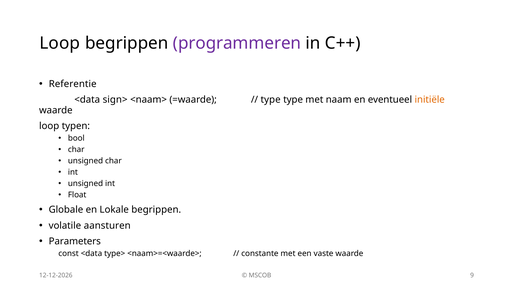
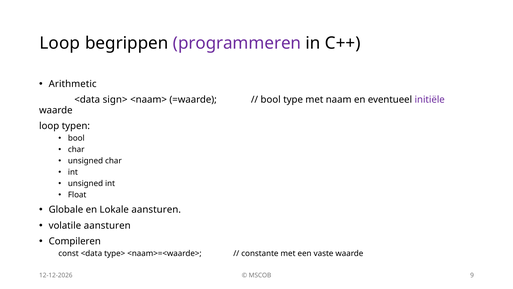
Referentie: Referentie -> Arithmetic
type at (271, 100): type -> bool
initiële colour: orange -> purple
Lokale begrippen: begrippen -> aansturen
Parameters: Parameters -> Compileren
